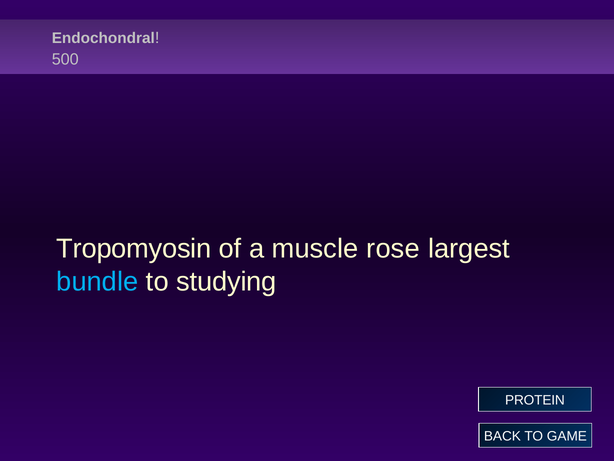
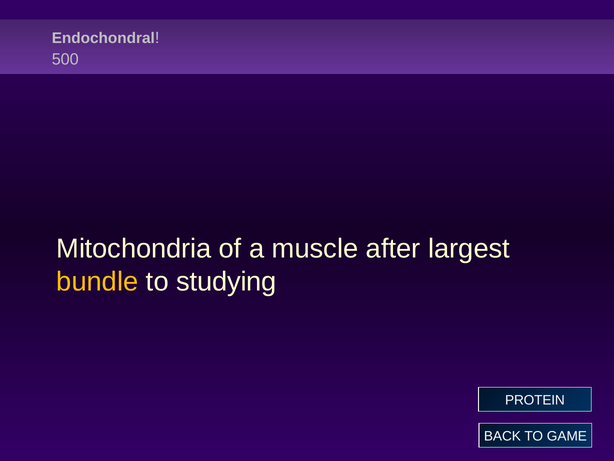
Tropomyosin: Tropomyosin -> Mitochondria
rose: rose -> after
bundle colour: light blue -> yellow
